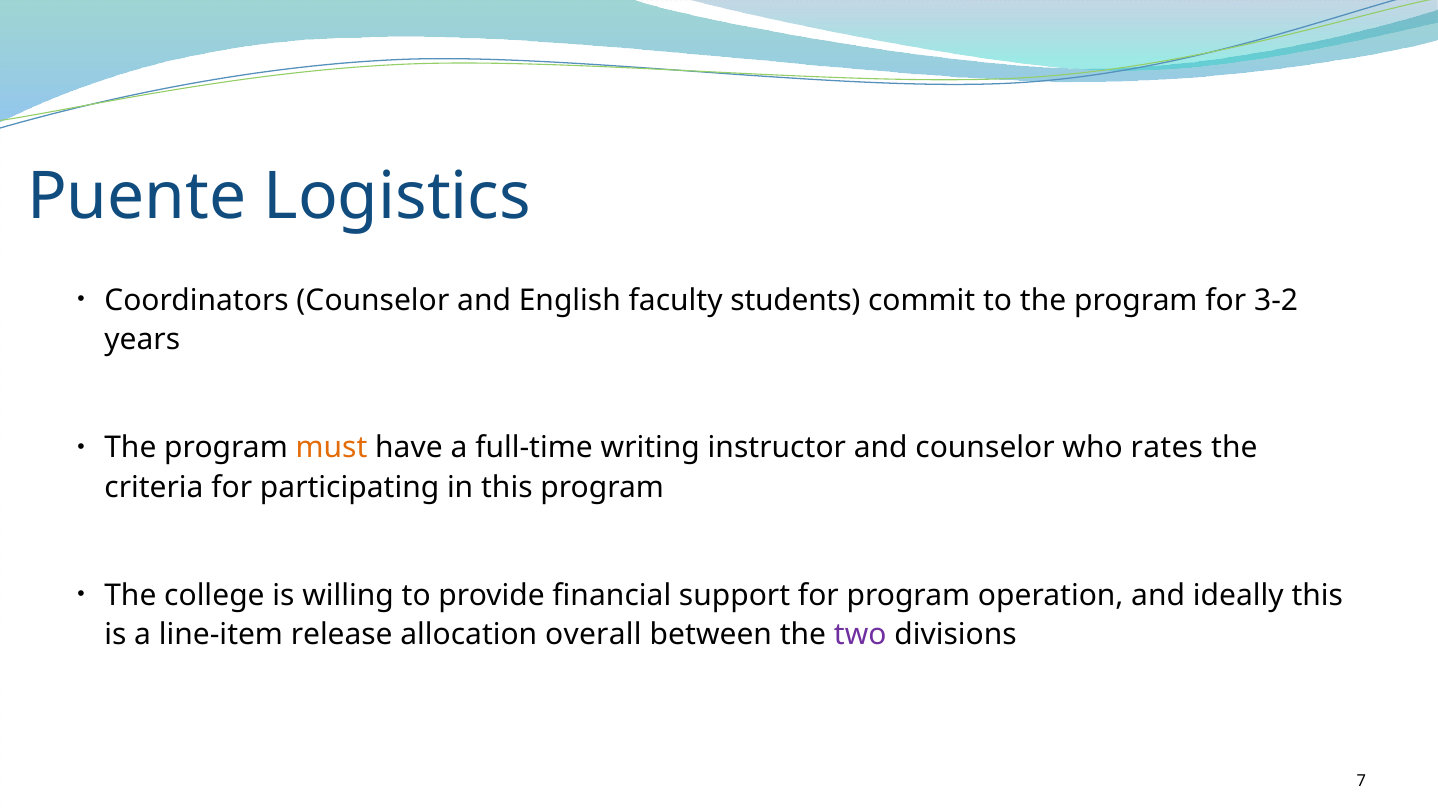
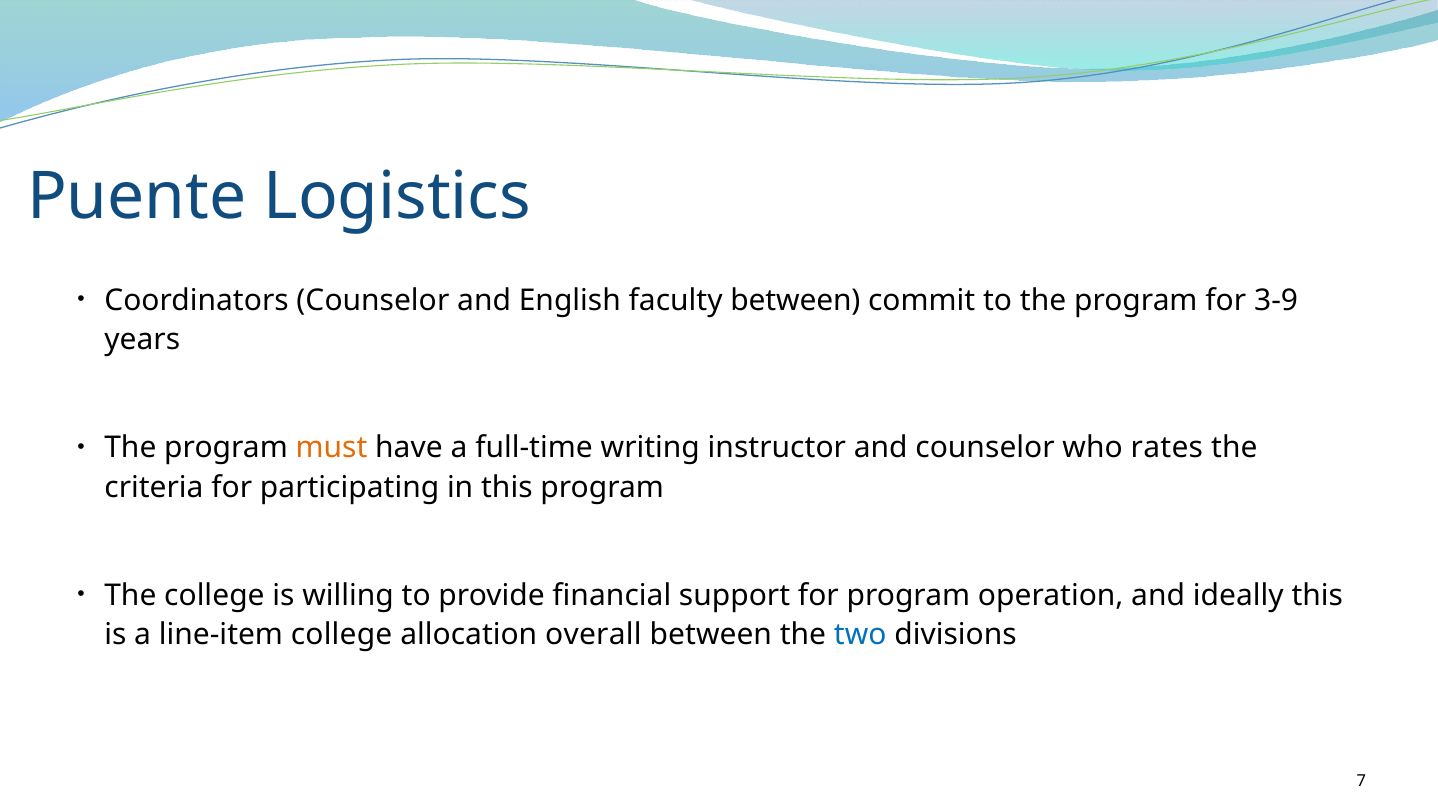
faculty students: students -> between
3-2: 3-2 -> 3-9
line-item release: release -> college
two colour: purple -> blue
